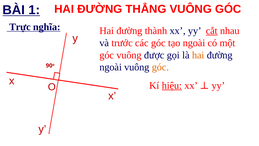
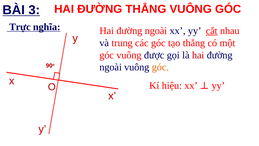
1: 1 -> 3
thành at (156, 31): thành -> ngoài
trước: trước -> trung
tạo ngoài: ngoài -> thẳng
hai at (198, 55) colour: orange -> red
hiệu underline: present -> none
